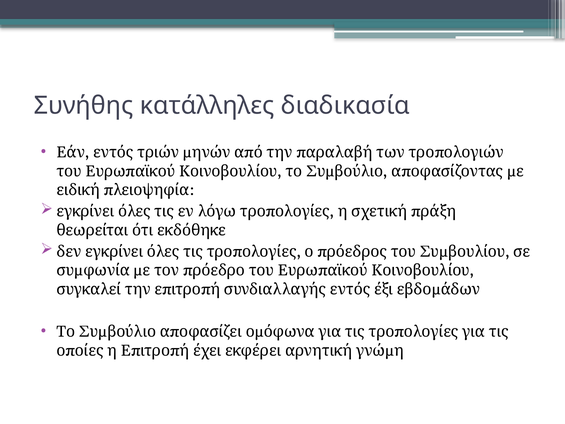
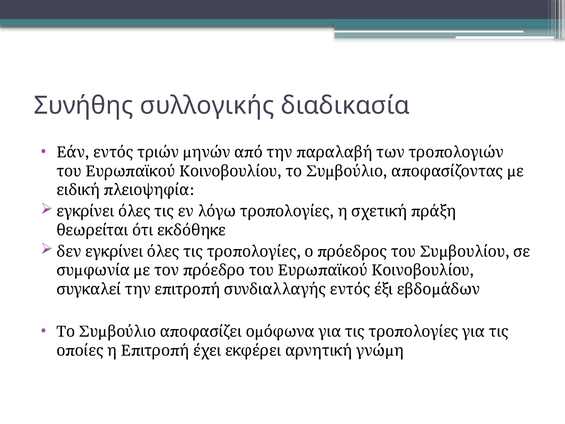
κατάλληλες: κατάλληλες -> συλλογικής
